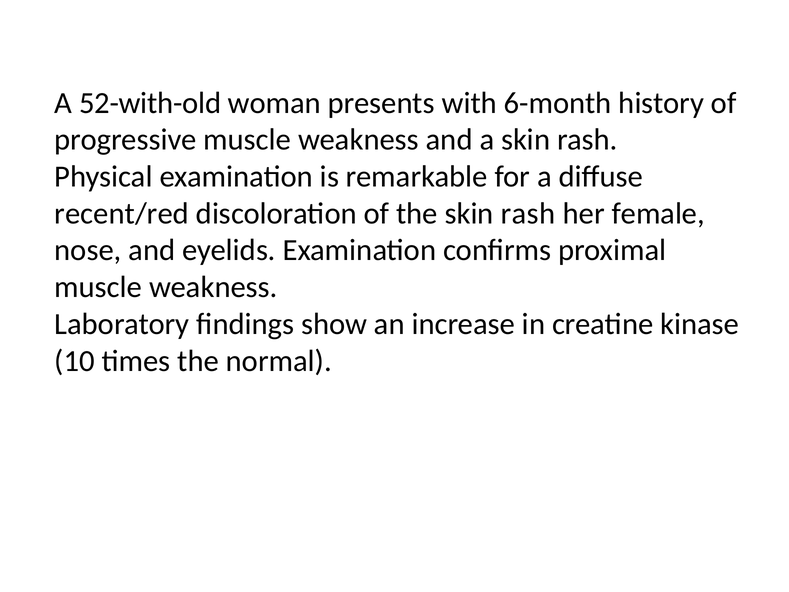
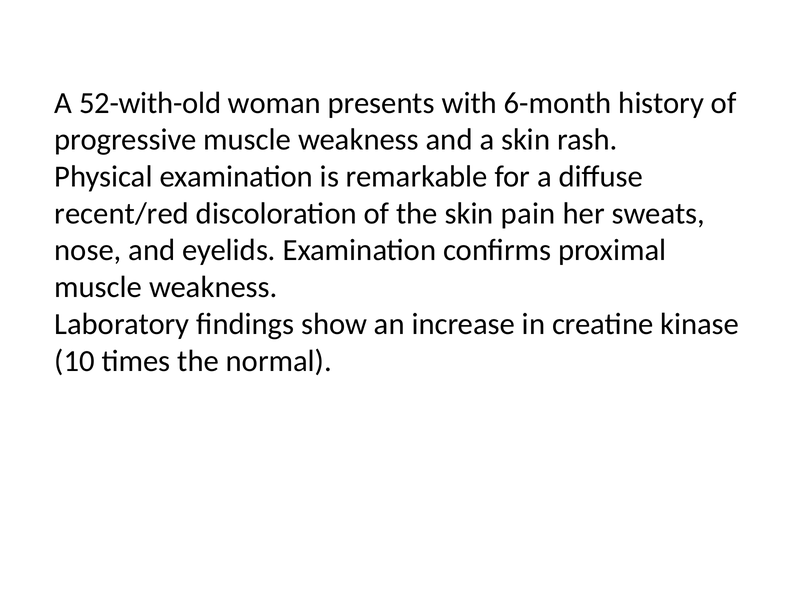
the skin rash: rash -> pain
female: female -> sweats
